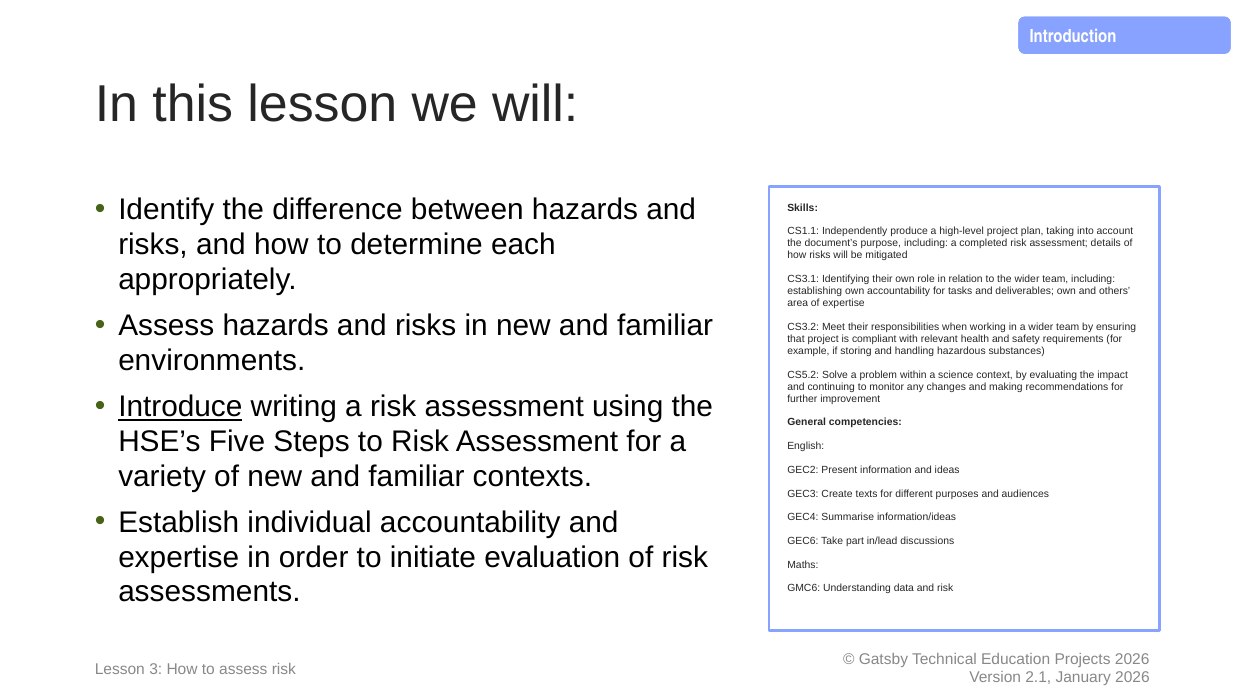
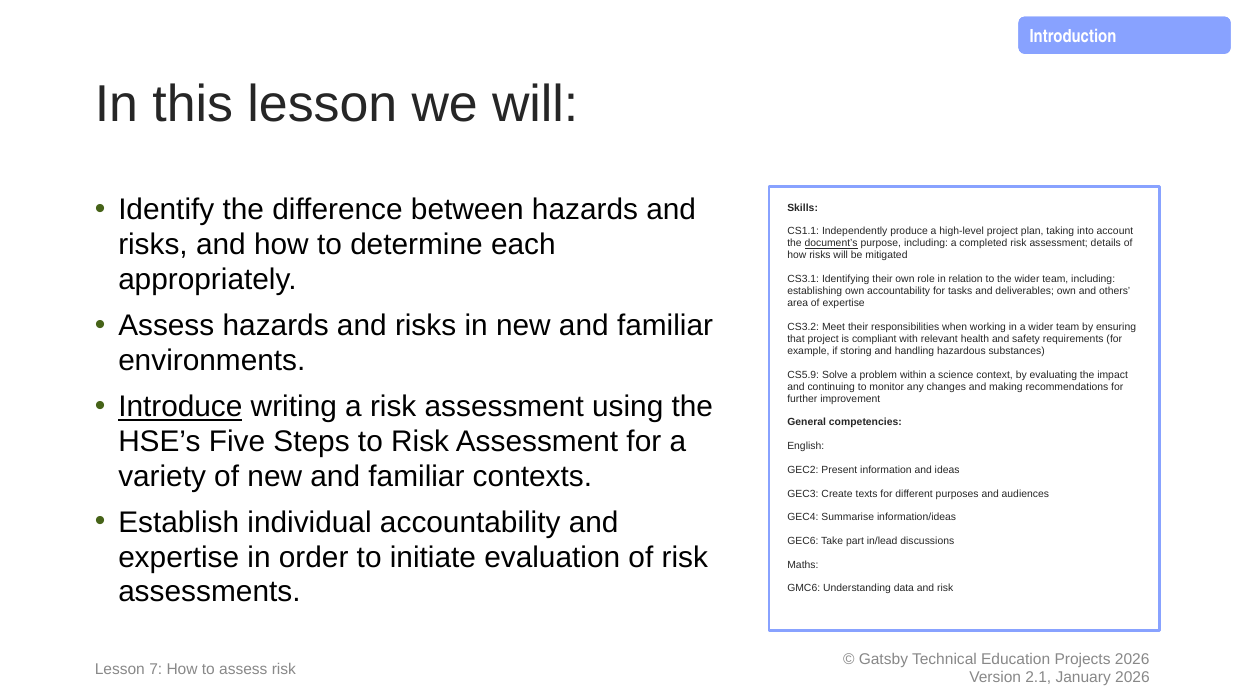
document’s underline: none -> present
CS5.2: CS5.2 -> CS5.9
3: 3 -> 7
